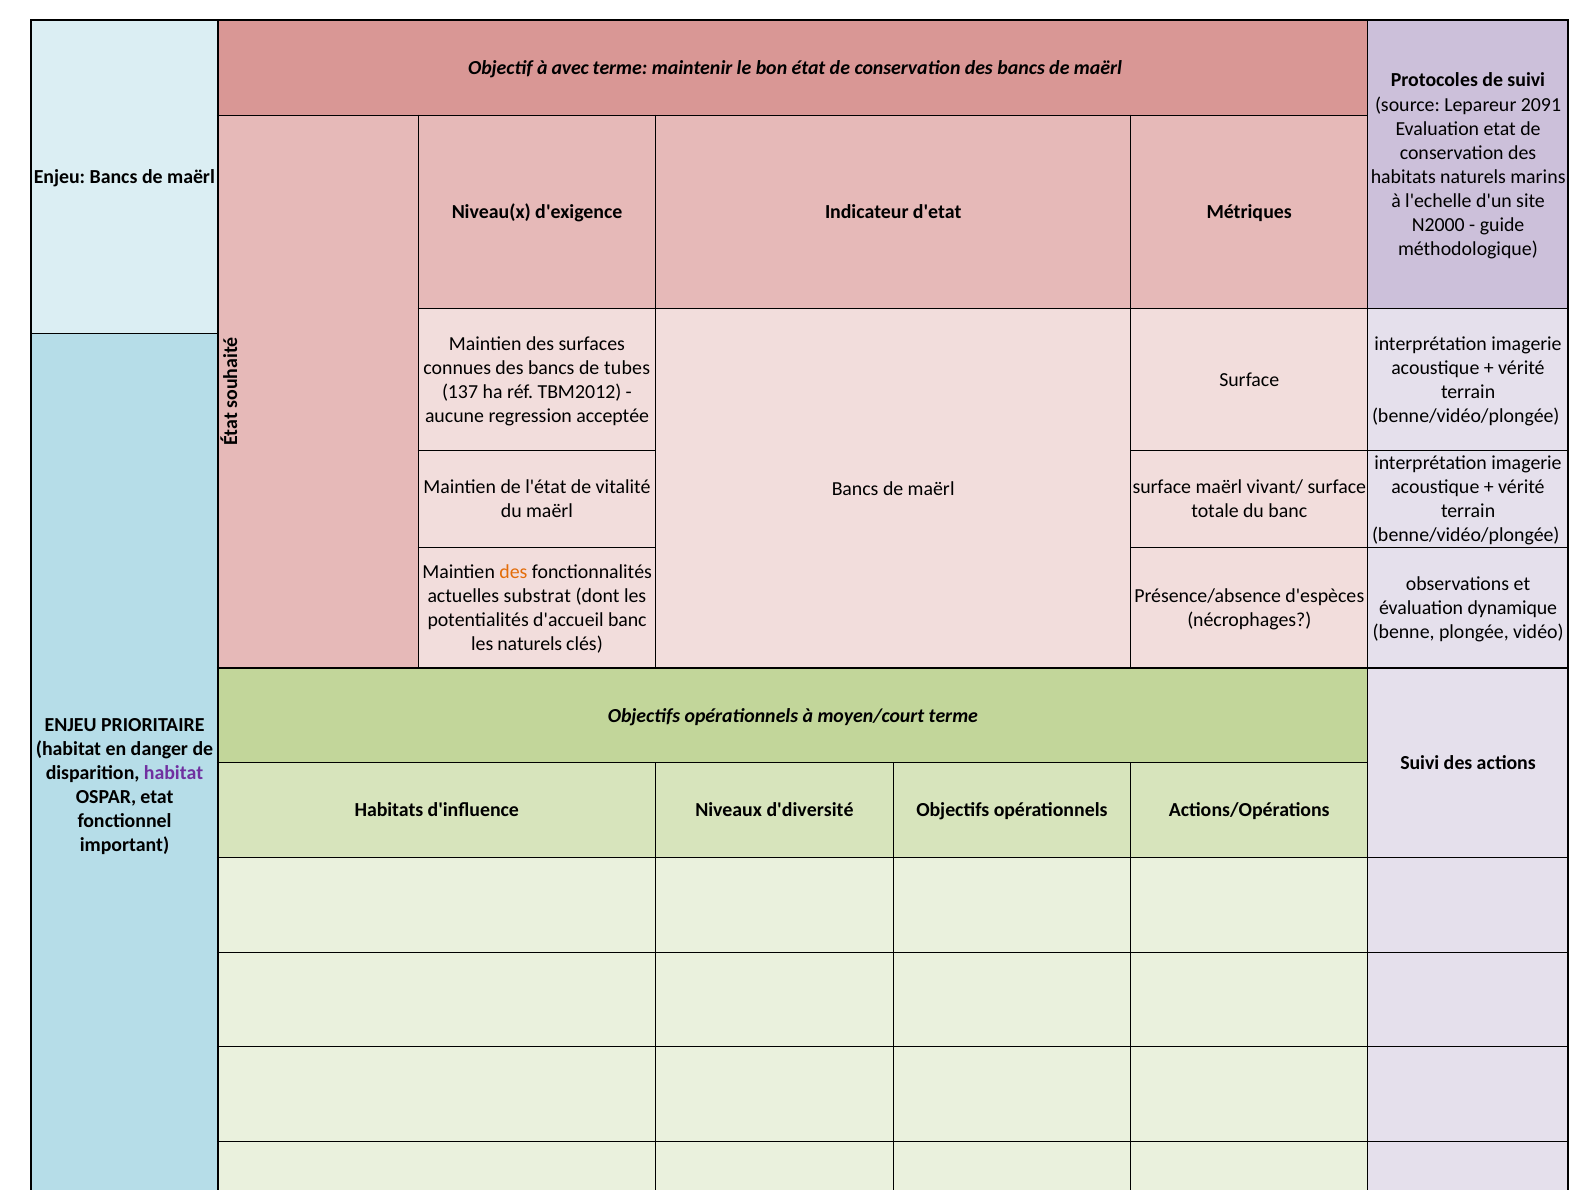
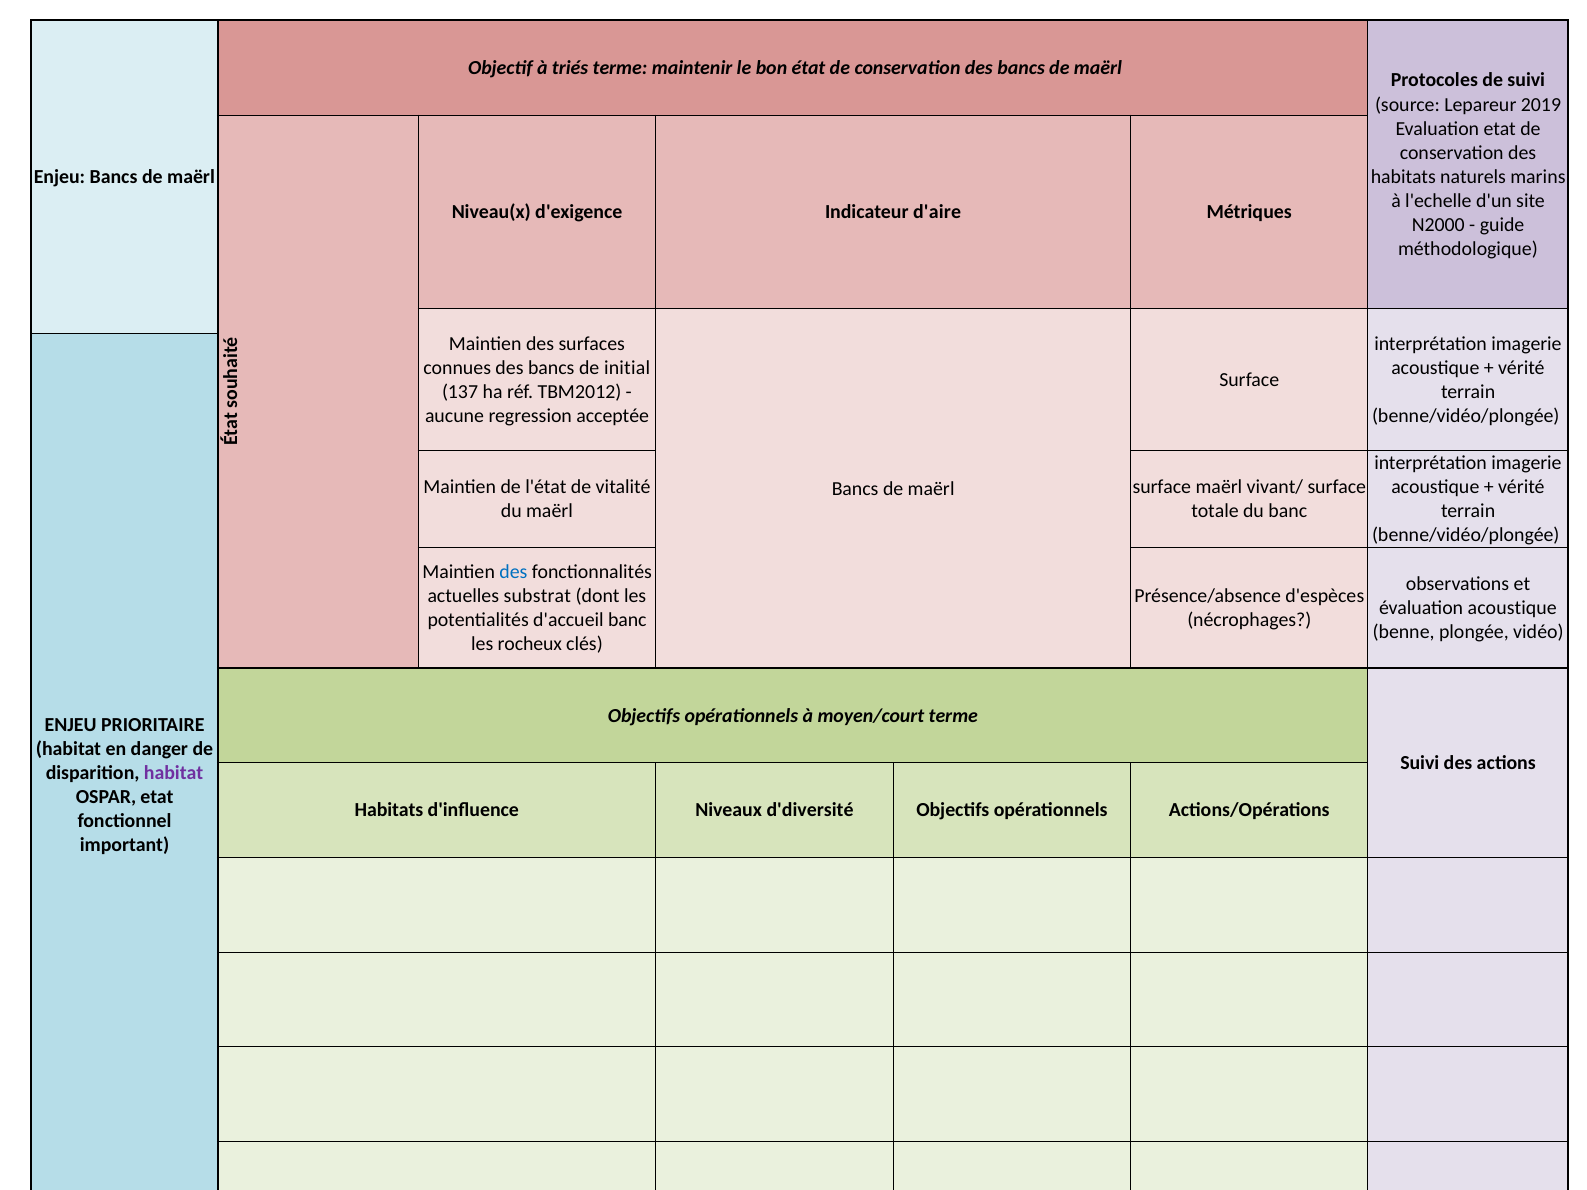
avec: avec -> triés
2091: 2091 -> 2019
d'etat: d'etat -> d'aire
tubes: tubes -> initial
des at (513, 572) colour: orange -> blue
évaluation dynamique: dynamique -> acoustique
les naturels: naturels -> rocheux
